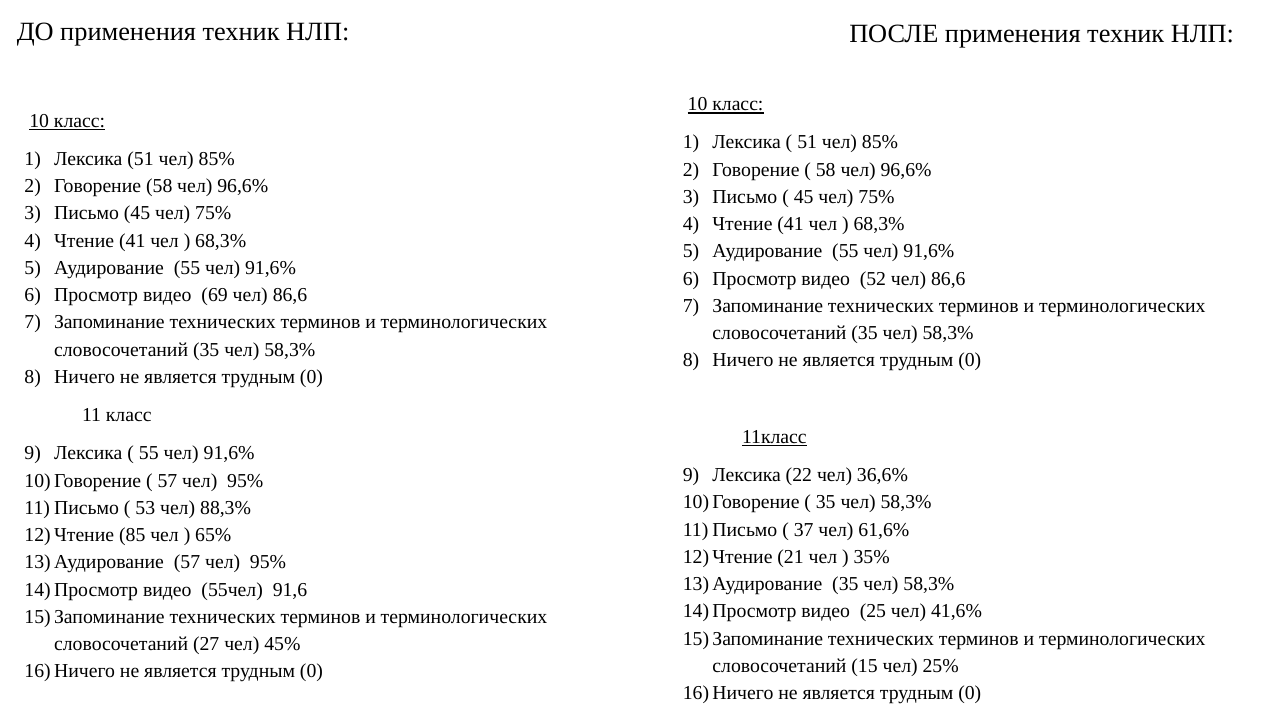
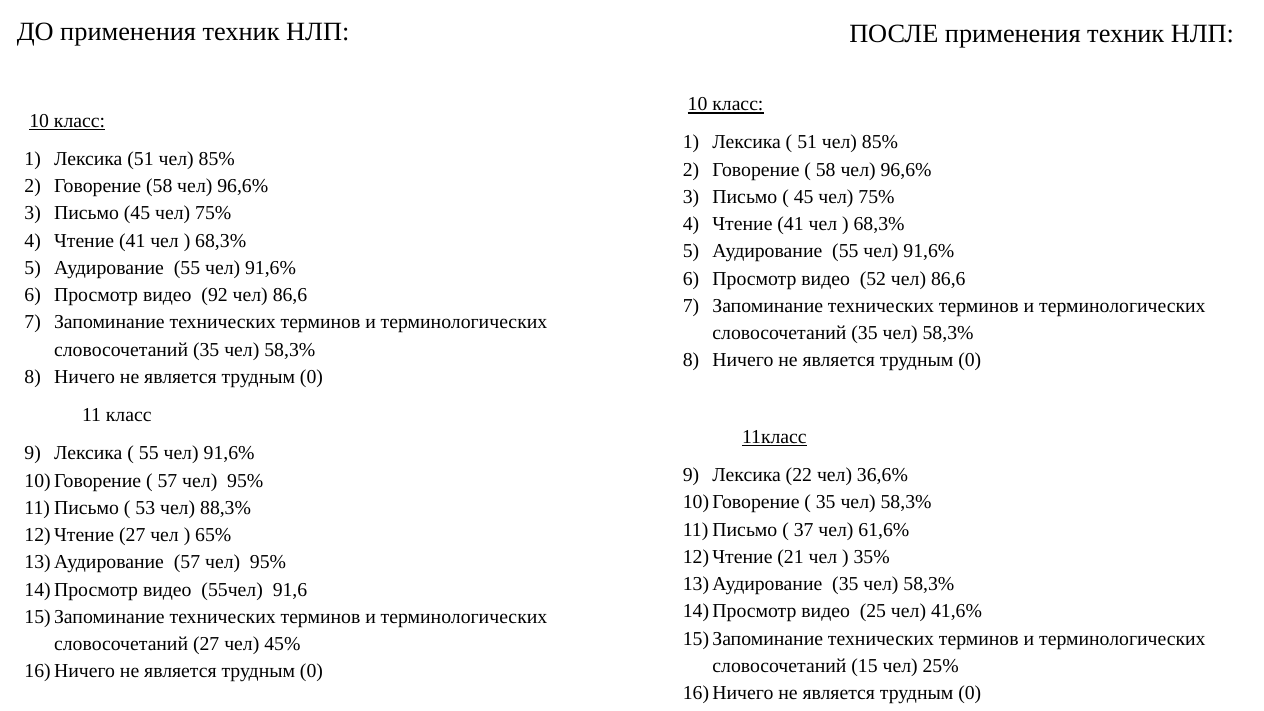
69: 69 -> 92
85 at (132, 535): 85 -> 27
